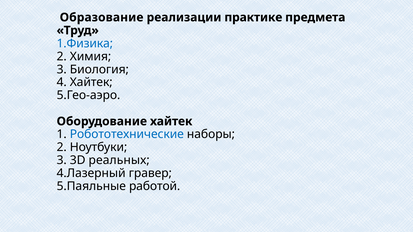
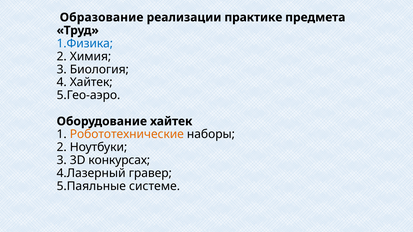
Робототехнические colour: blue -> orange
реальных: реальных -> конкурсах
работой: работой -> системе
